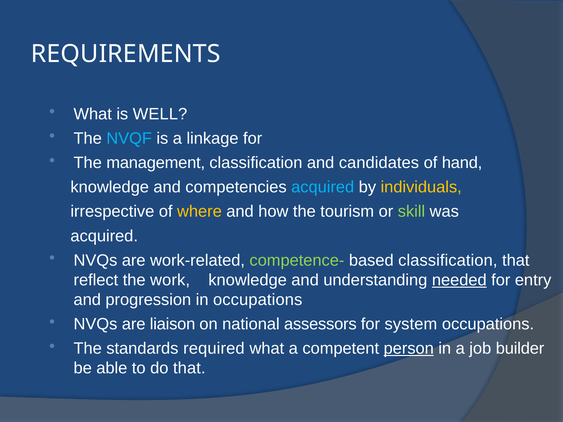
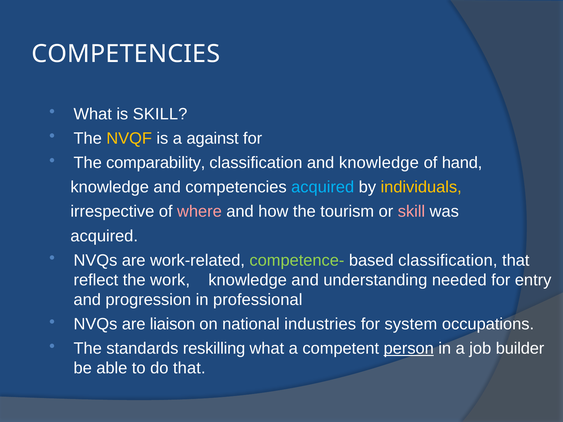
REQUIREMENTS at (126, 54): REQUIREMENTS -> COMPETENCIES
is WELL: WELL -> SKILL
NVQF colour: light blue -> yellow
linkage: linkage -> against
management: management -> comparability
and candidates: candidates -> knowledge
where colour: yellow -> pink
skill at (411, 212) colour: light green -> pink
needed underline: present -> none
in occupations: occupations -> professional
assessors: assessors -> industries
required: required -> reskilling
